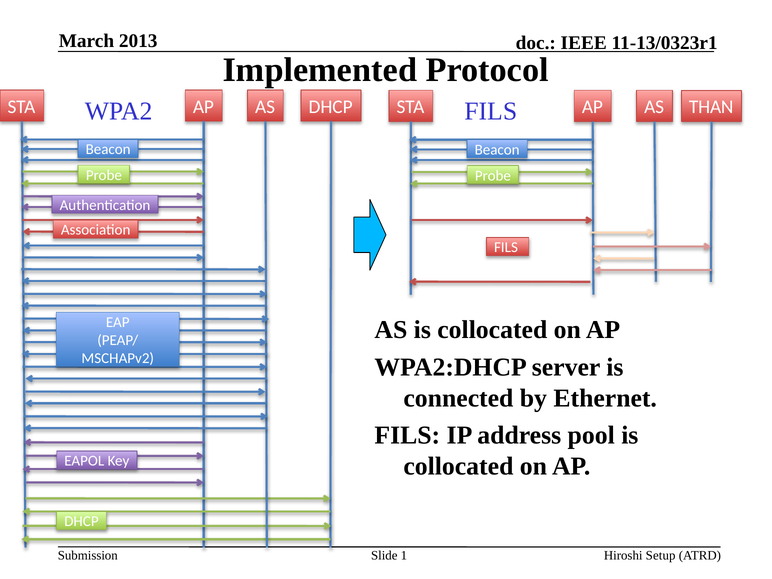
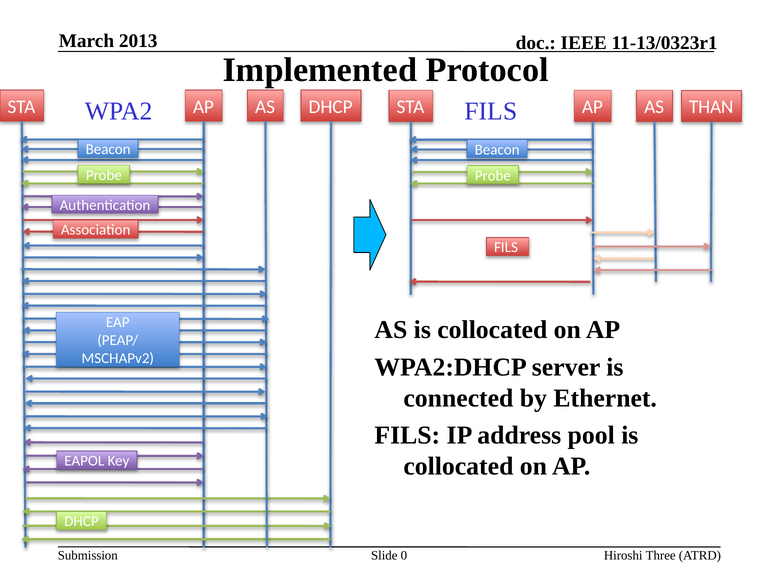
1: 1 -> 0
Setup: Setup -> Three
